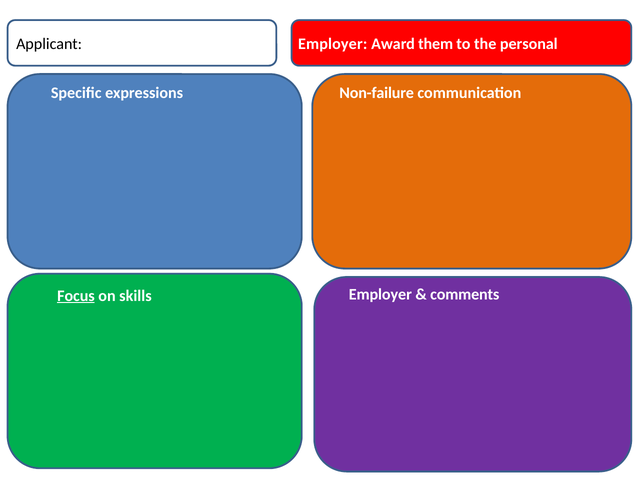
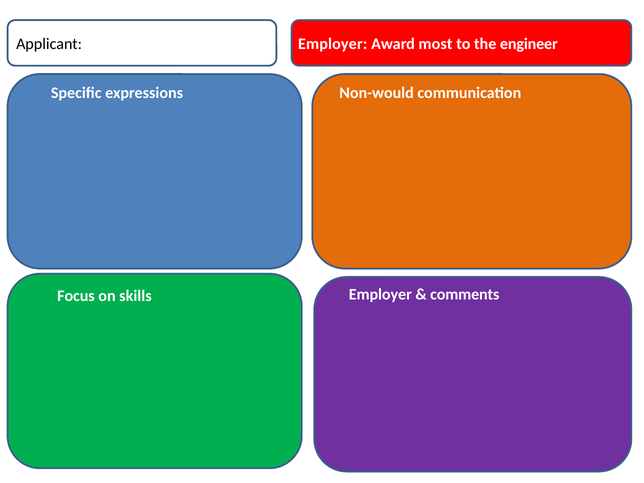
them: them -> most
personal: personal -> engineer
Non-failure: Non-failure -> Non-would
Focus underline: present -> none
